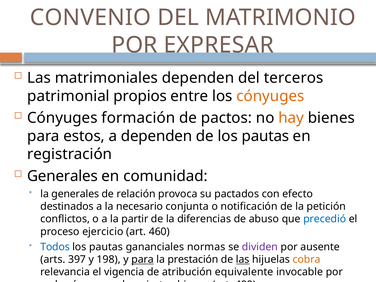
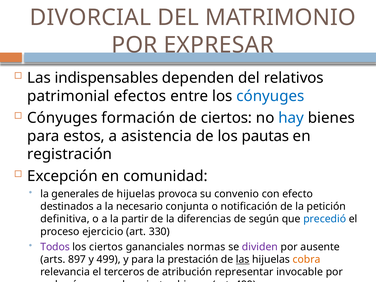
CONVENIO: CONVENIO -> DIVORCIAL
matrimoniales: matrimoniales -> indispensables
terceros: terceros -> relativos
propios: propios -> efectos
cónyuges at (270, 96) colour: orange -> blue
de pactos: pactos -> ciertos
hay colour: orange -> blue
a dependen: dependen -> asistencia
Generales at (62, 176): Generales -> Excepción
de relación: relación -> hijuelas
pactados: pactados -> convenio
conflictos: conflictos -> definitiva
abuso: abuso -> según
460: 460 -> 330
Todos colour: blue -> purple
pautas at (106, 247): pautas -> ciertos
397: 397 -> 897
y 198: 198 -> 499
para at (143, 259) underline: present -> none
vigencia: vigencia -> terceros
equivalente: equivalente -> representar
